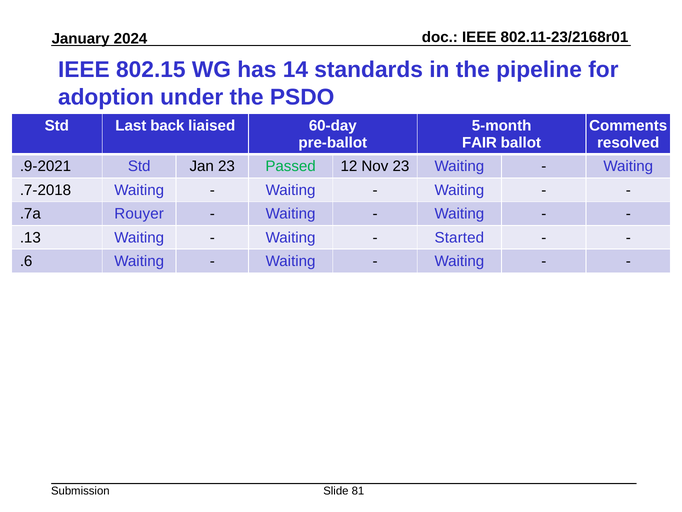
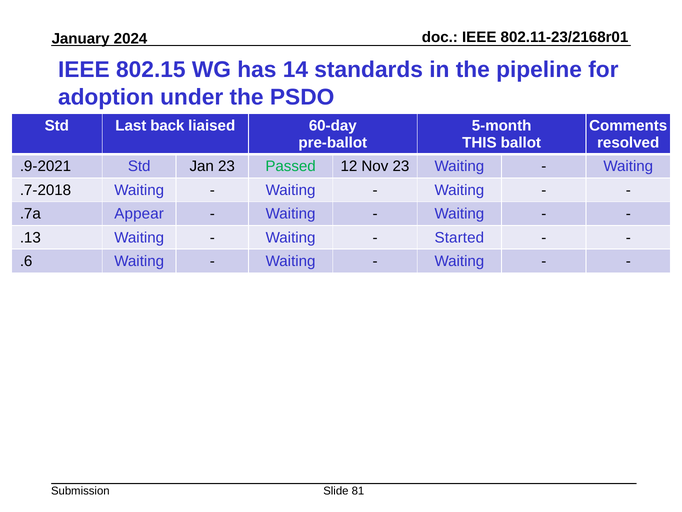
FAIR: FAIR -> THIS
Rouyer: Rouyer -> Appear
